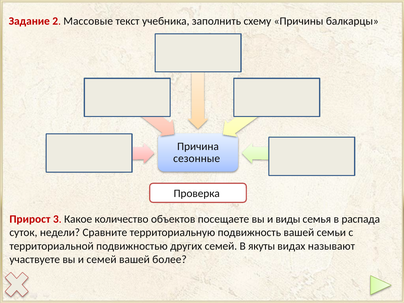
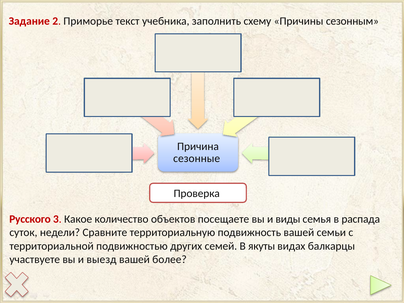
Массовые: Массовые -> Приморье
балкарцы: балкарцы -> сезонным
Прирост: Прирост -> Русского
называют: называют -> балкарцы
и семей: семей -> выезд
